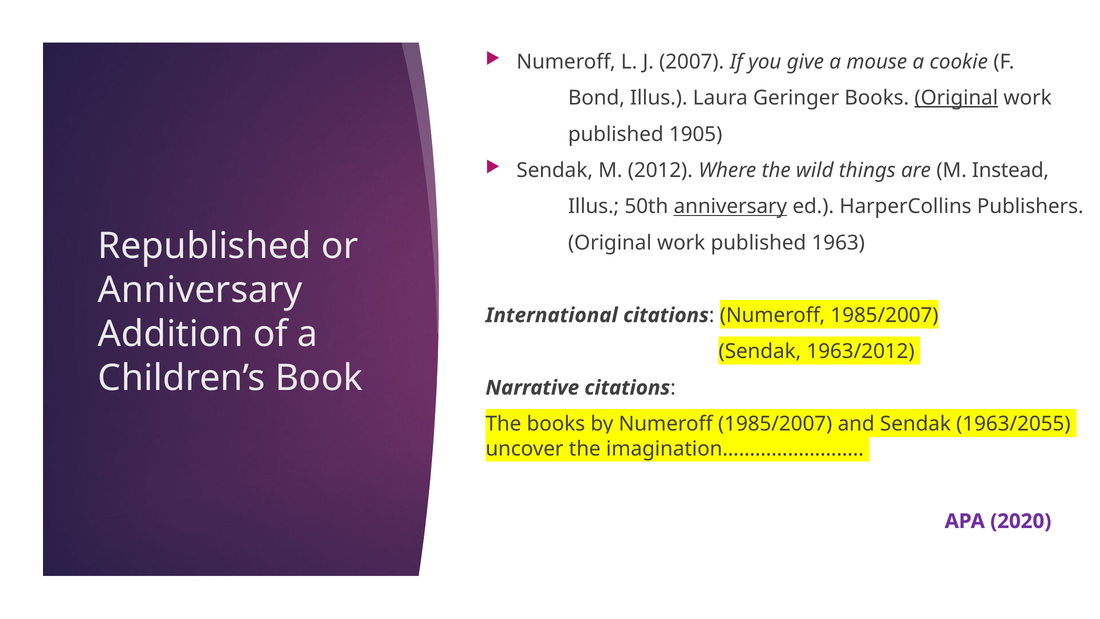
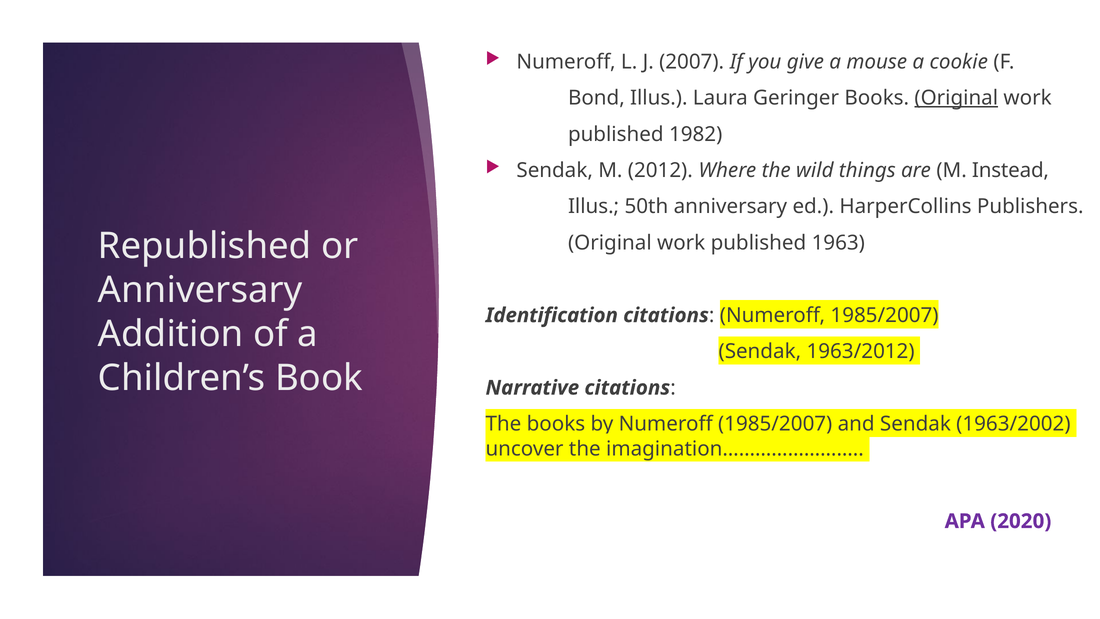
1905: 1905 -> 1982
anniversary at (730, 207) underline: present -> none
International: International -> Identification
1963/2055: 1963/2055 -> 1963/2002
